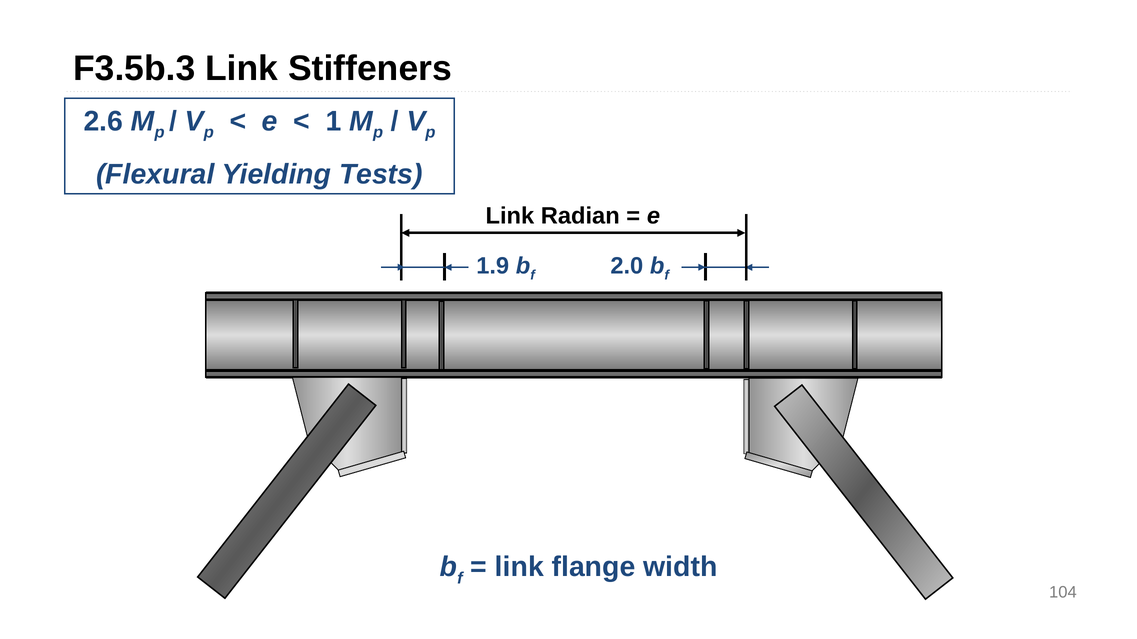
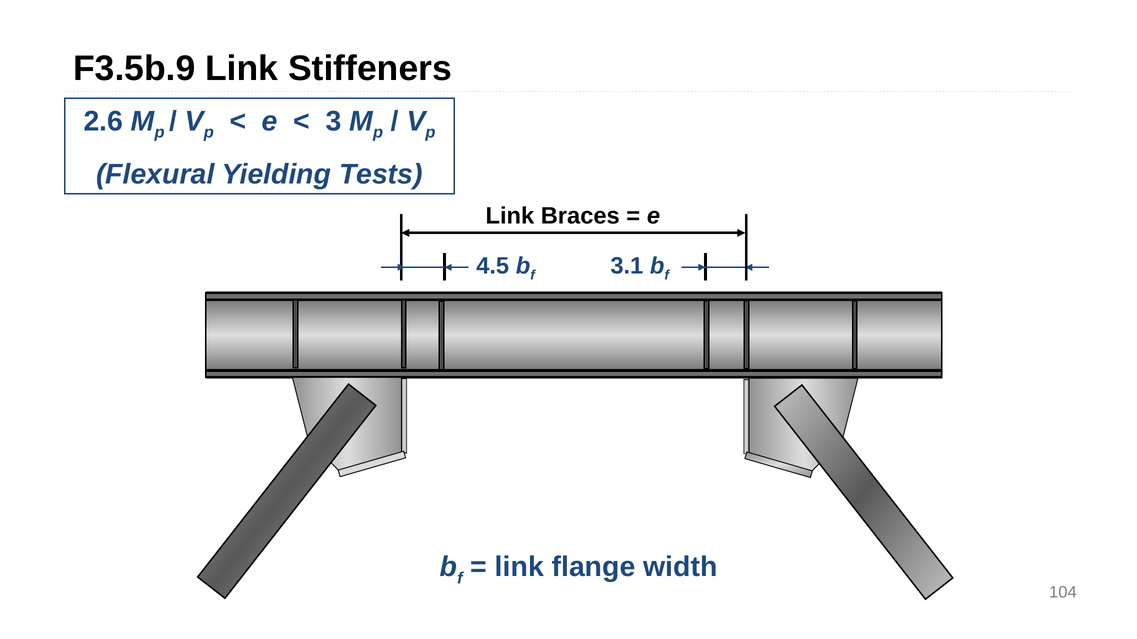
F3.5b.3: F3.5b.3 -> F3.5b.9
1: 1 -> 3
Radian: Radian -> Braces
1.9: 1.9 -> 4.5
2.0: 2.0 -> 3.1
